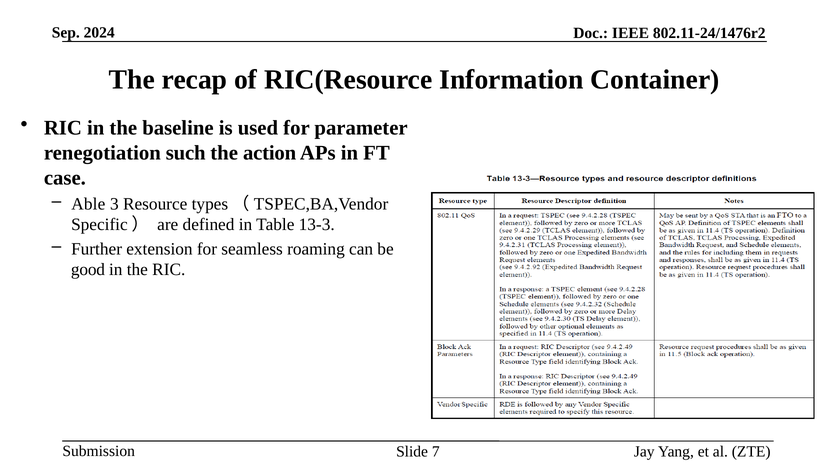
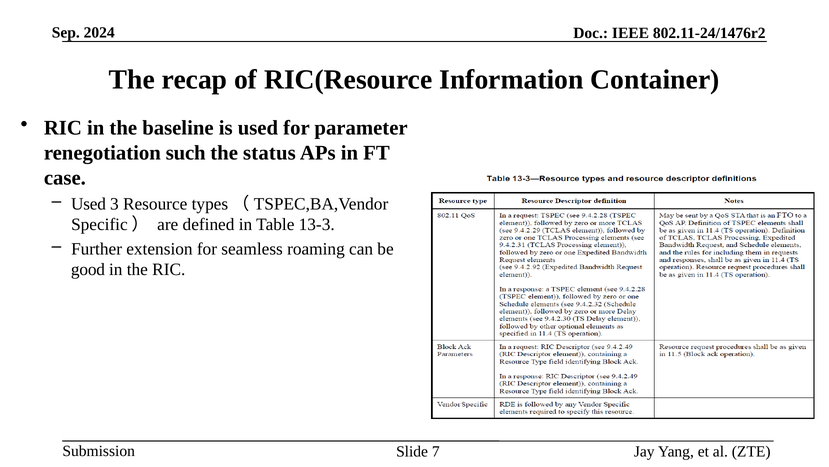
action: action -> status
Able at (88, 204): Able -> Used
